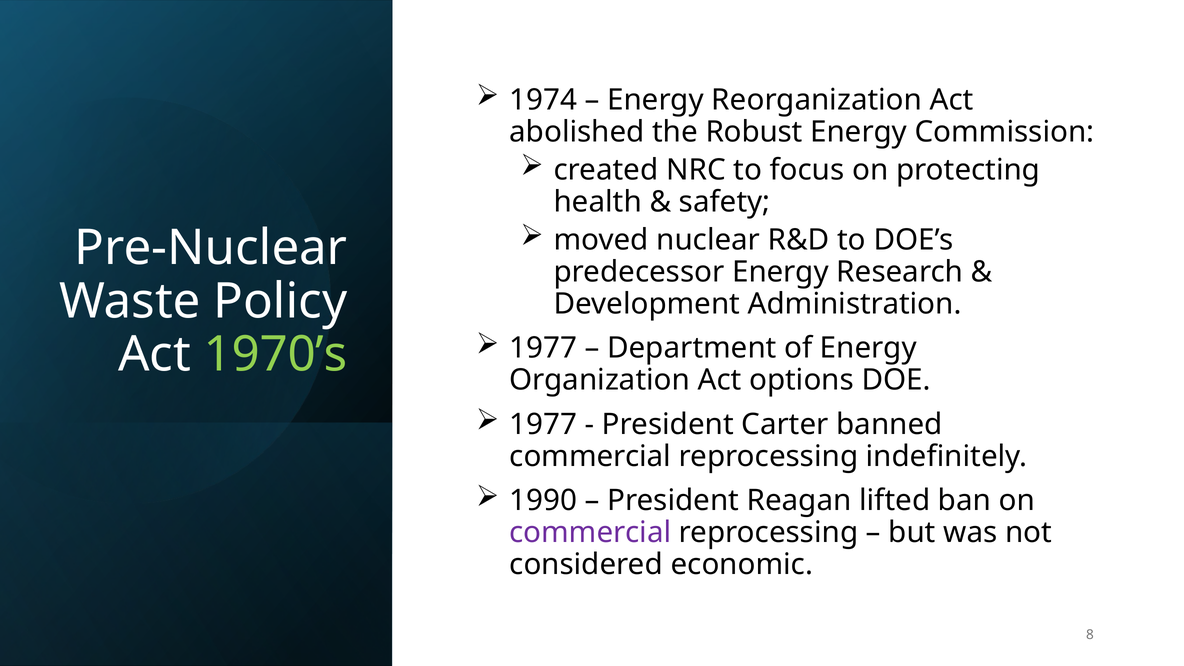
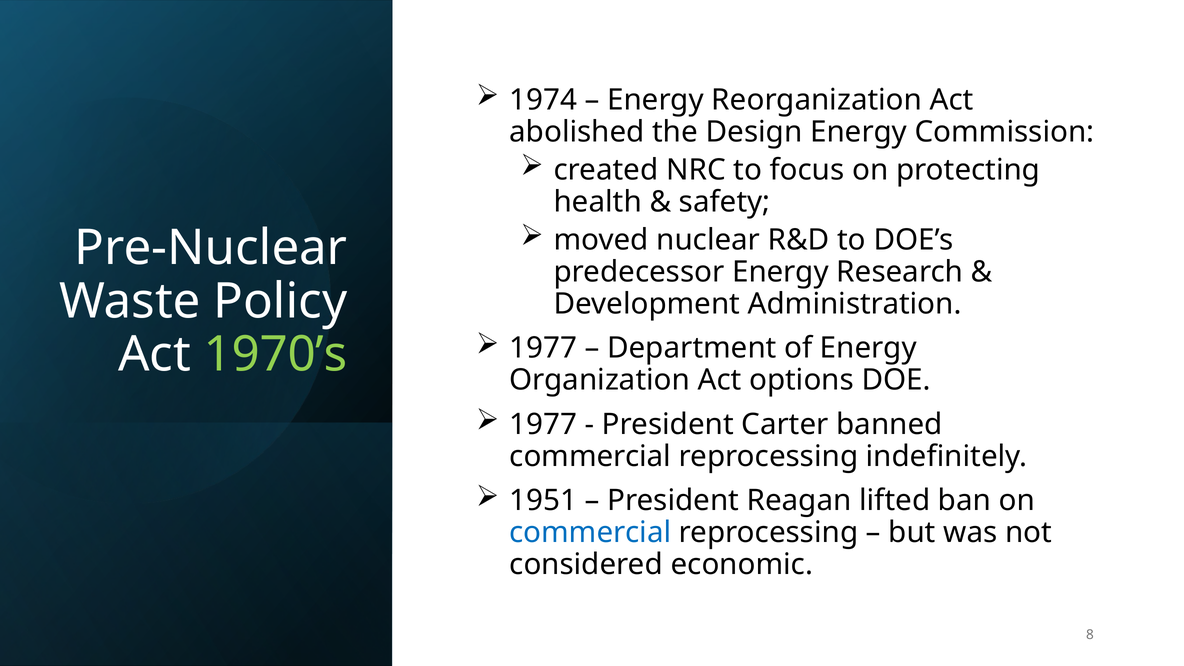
Robust: Robust -> Design
1990: 1990 -> 1951
commercial at (590, 533) colour: purple -> blue
